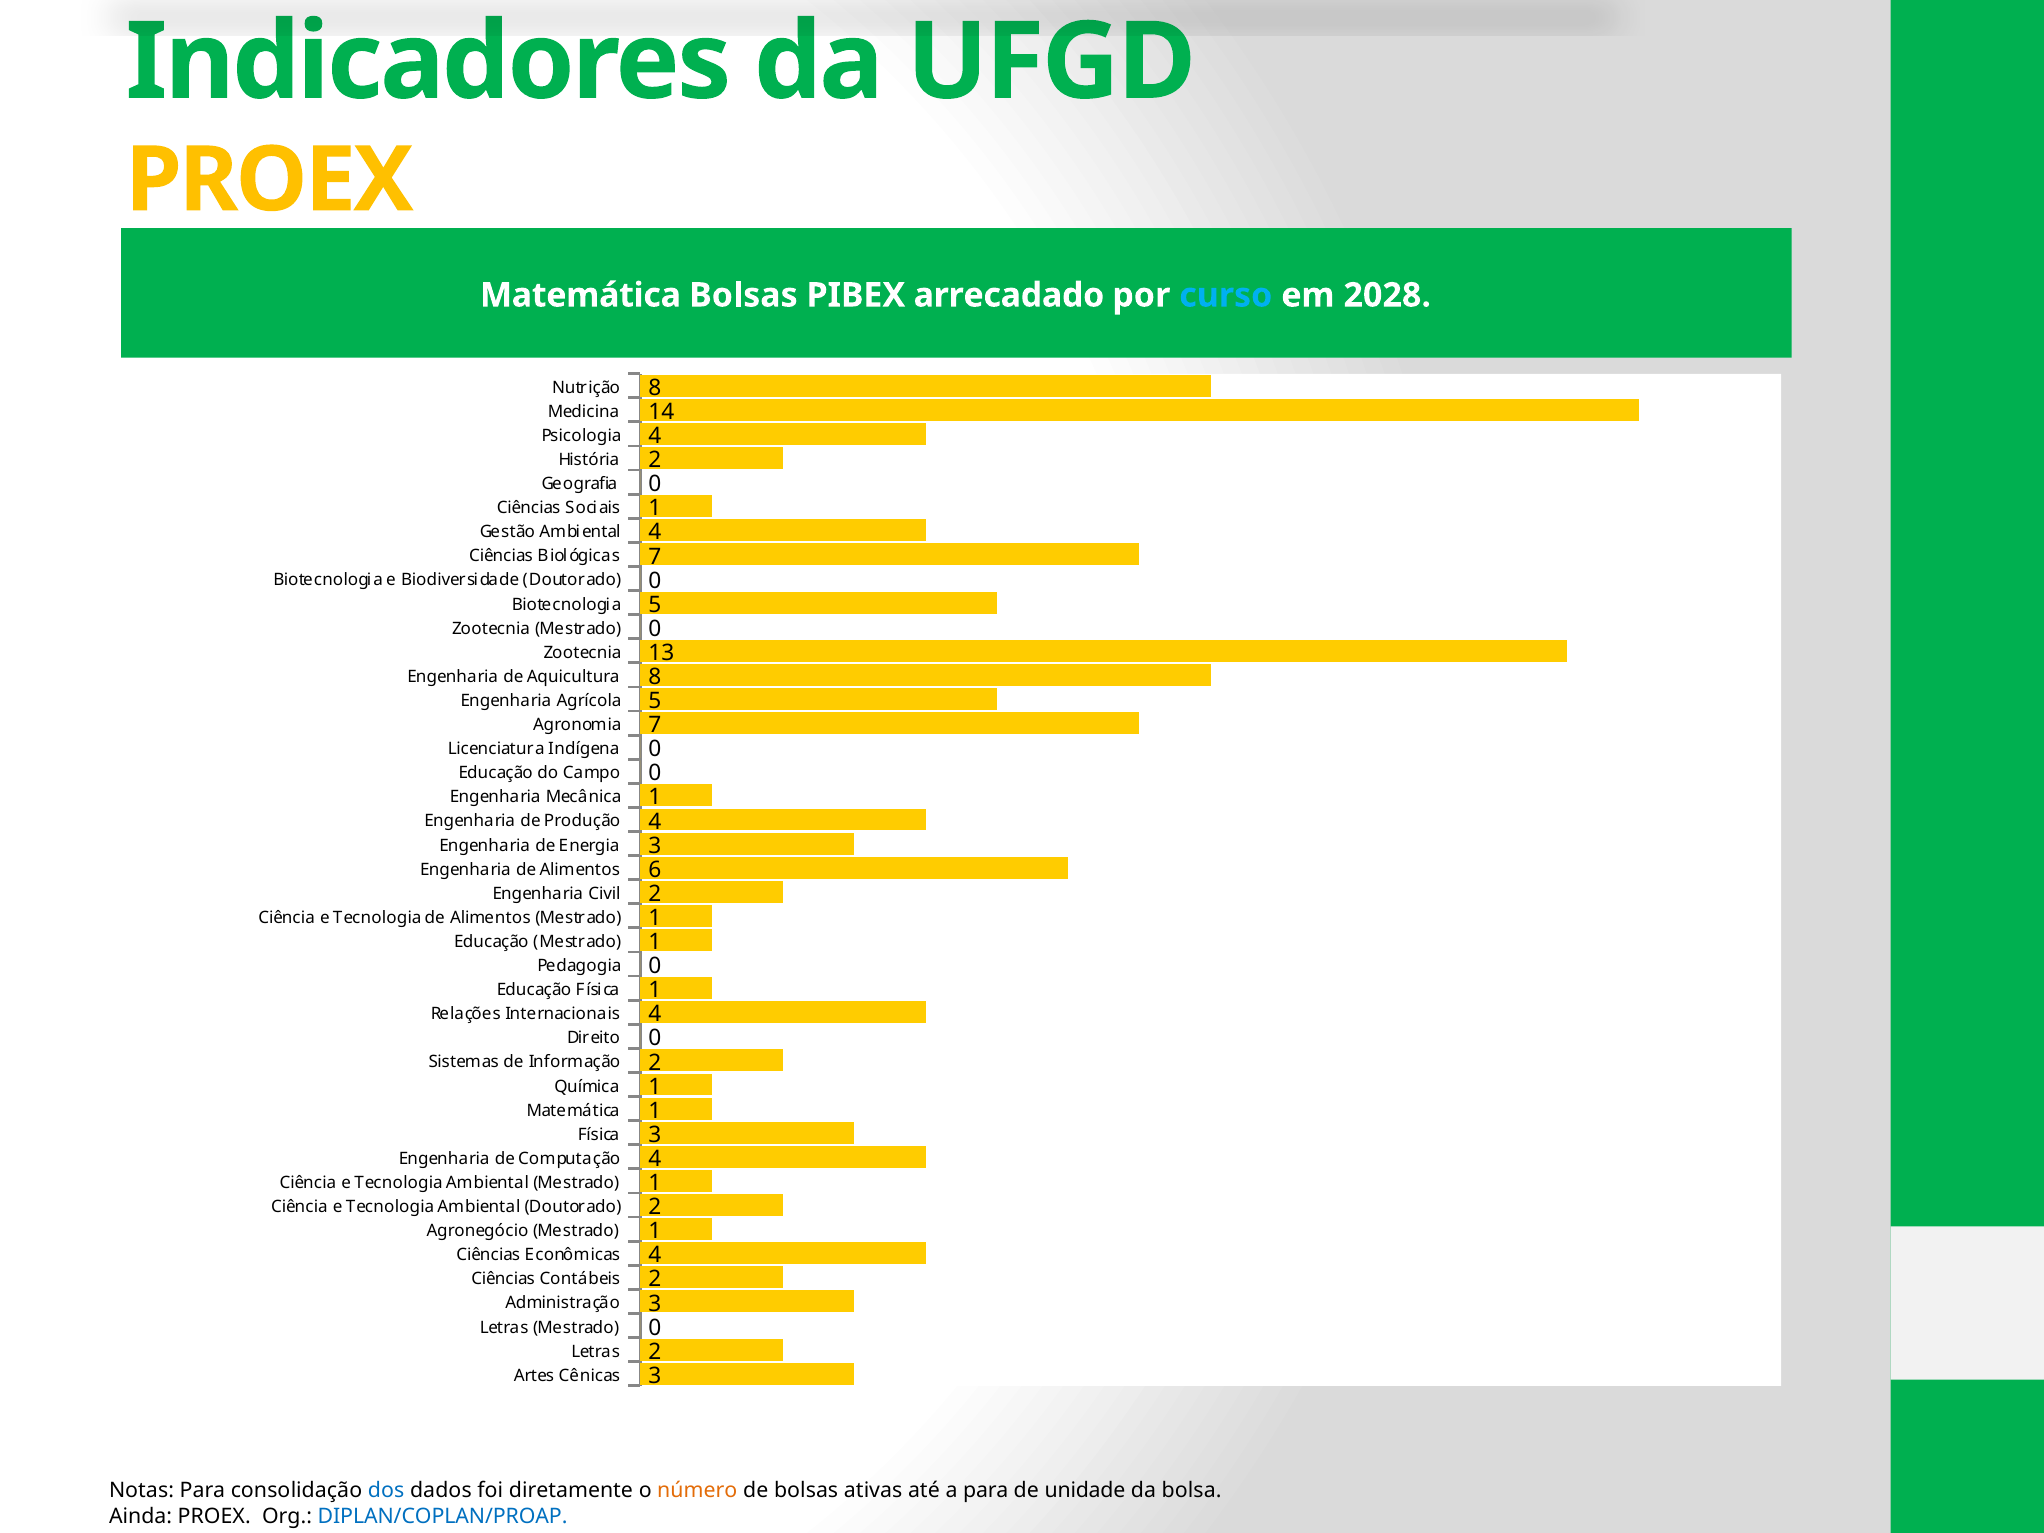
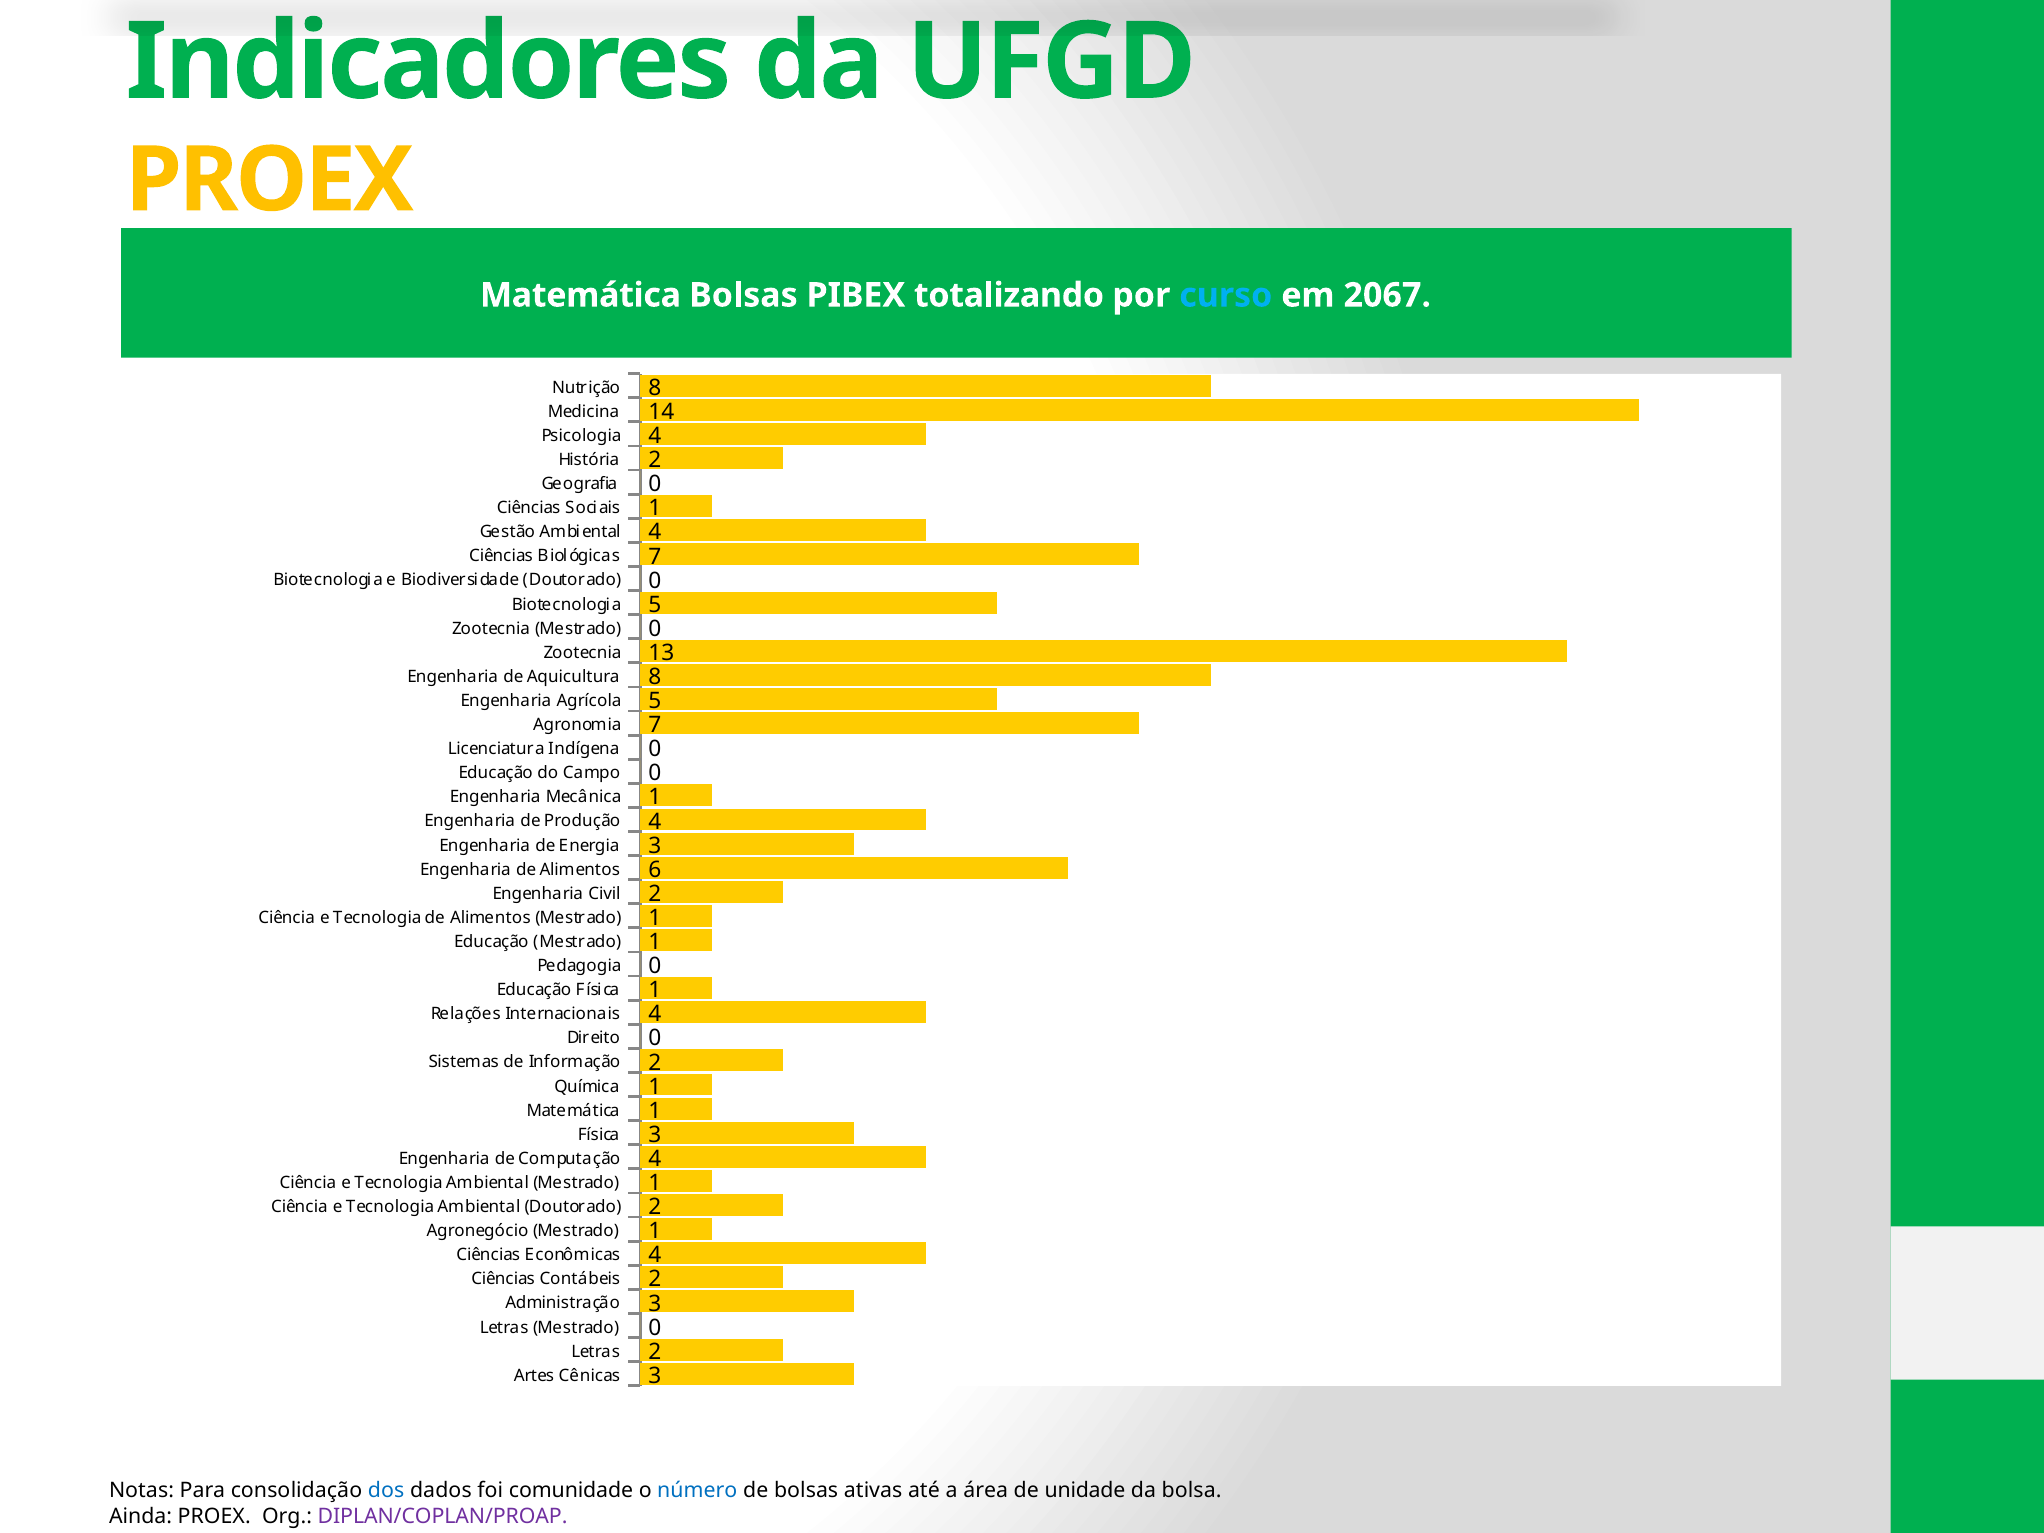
arrecadado: arrecadado -> totalizando
2028: 2028 -> 2067
diretamente: diretamente -> comunidade
número colour: orange -> blue
a para: para -> área
DIPLAN/COPLAN/PROAP colour: blue -> purple
